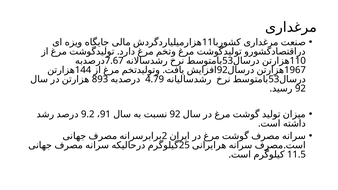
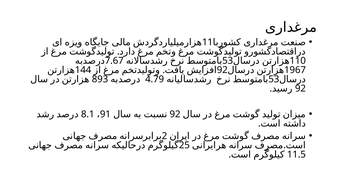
9.2: 9.2 -> 8.1
